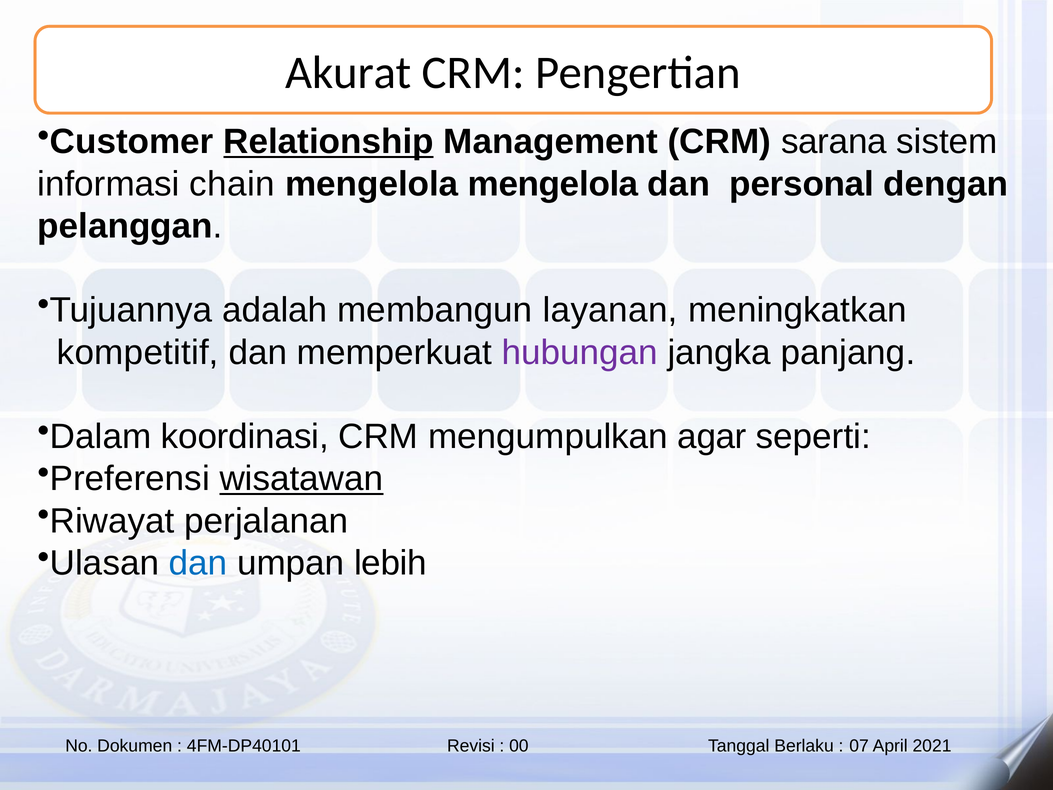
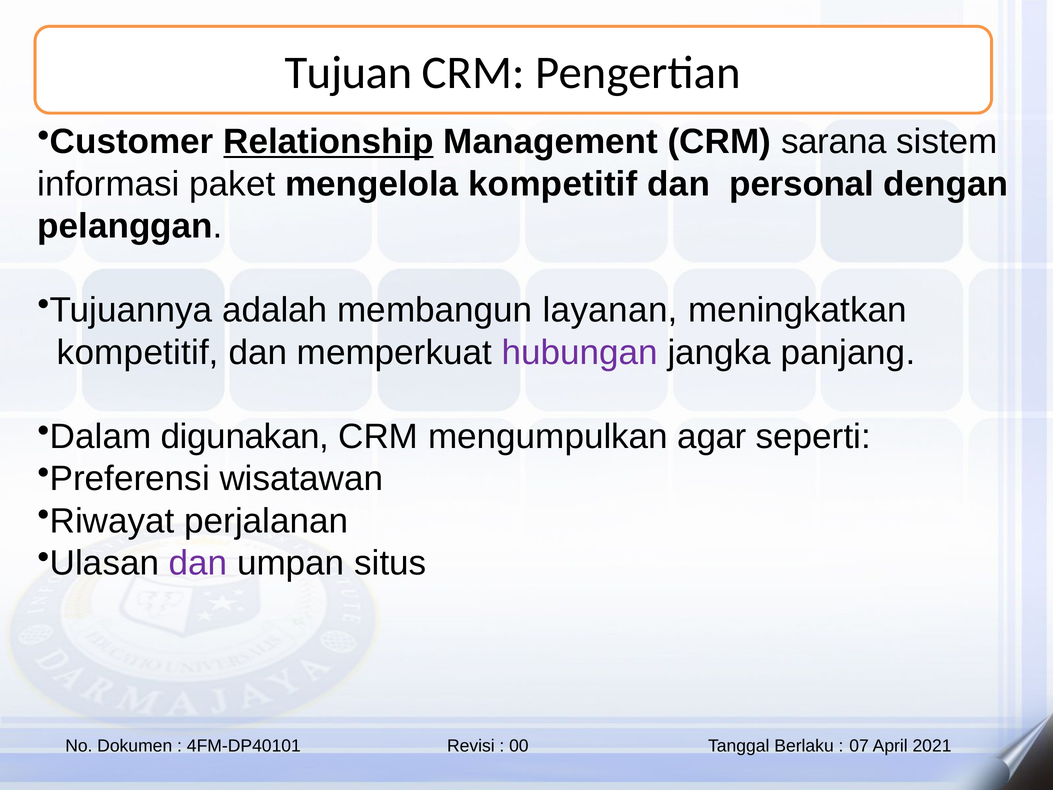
Akurat: Akurat -> Tujuan
chain: chain -> paket
mengelola mengelola: mengelola -> kompetitif
koordinasi: koordinasi -> digunakan
wisatawan underline: present -> none
dan at (198, 563) colour: blue -> purple
lebih: lebih -> situs
